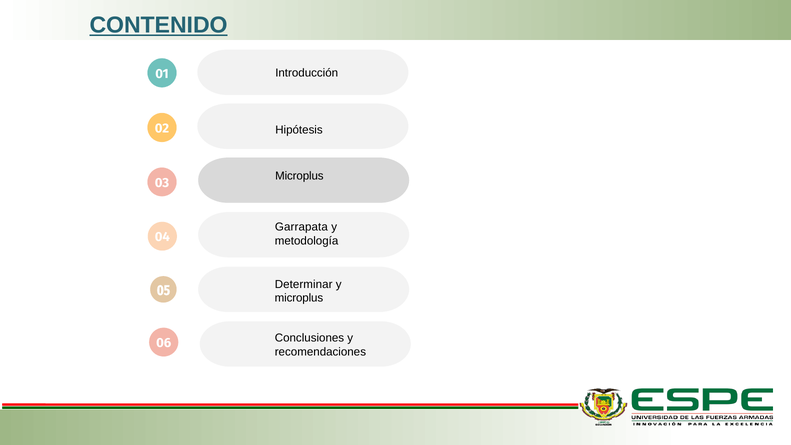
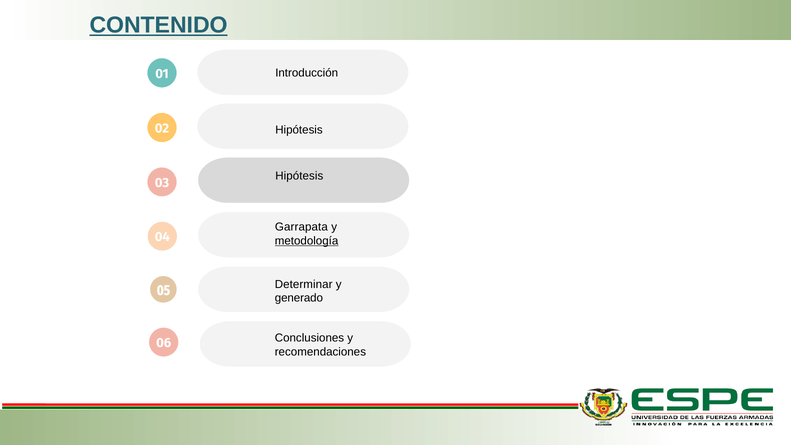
Microplus at (299, 176): Microplus -> Hipótesis
metodología underline: none -> present
microplus at (299, 298): microplus -> generado
